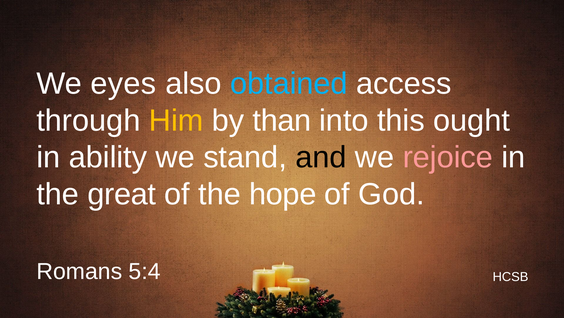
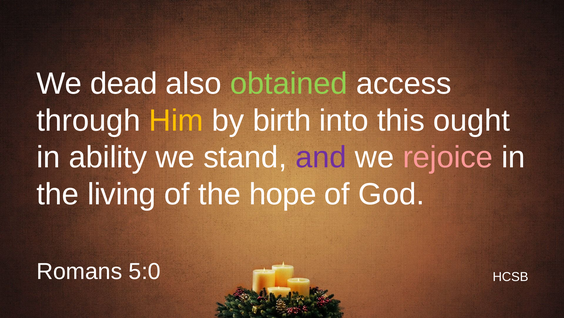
eyes: eyes -> dead
obtained colour: light blue -> light green
than: than -> birth
and colour: black -> purple
great: great -> living
5:4: 5:4 -> 5:0
